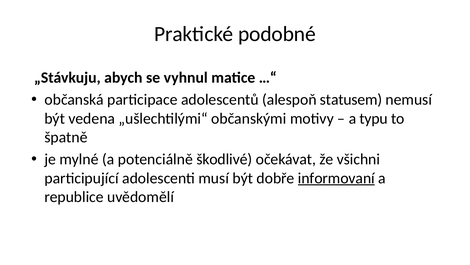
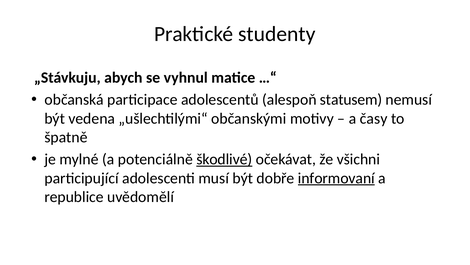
podobné: podobné -> studenty
typu: typu -> časy
škodlivé underline: none -> present
